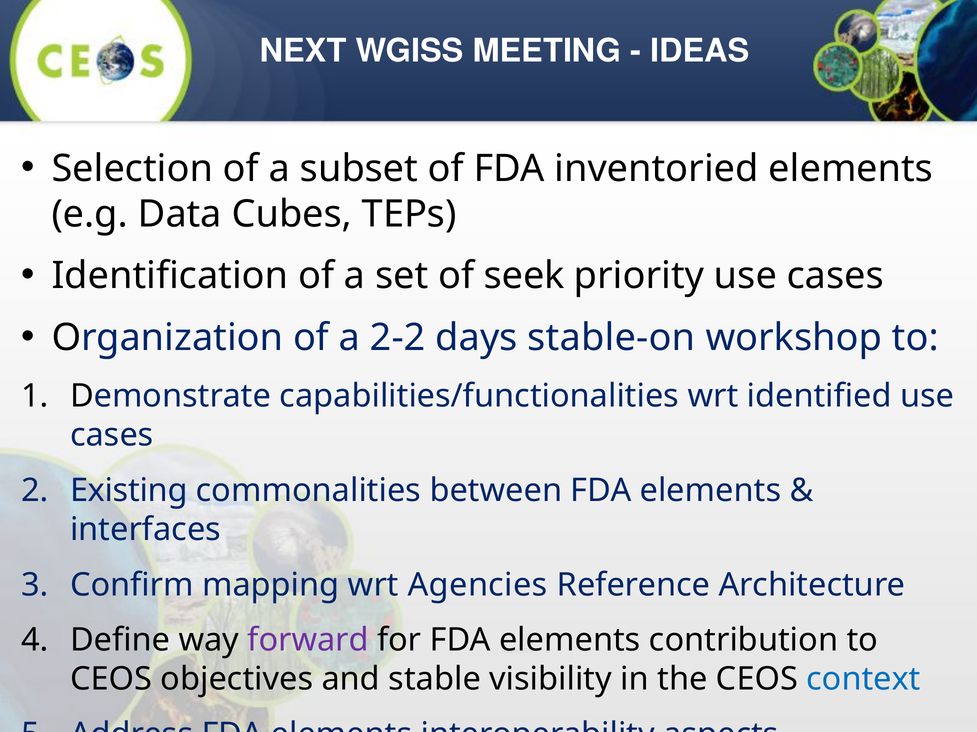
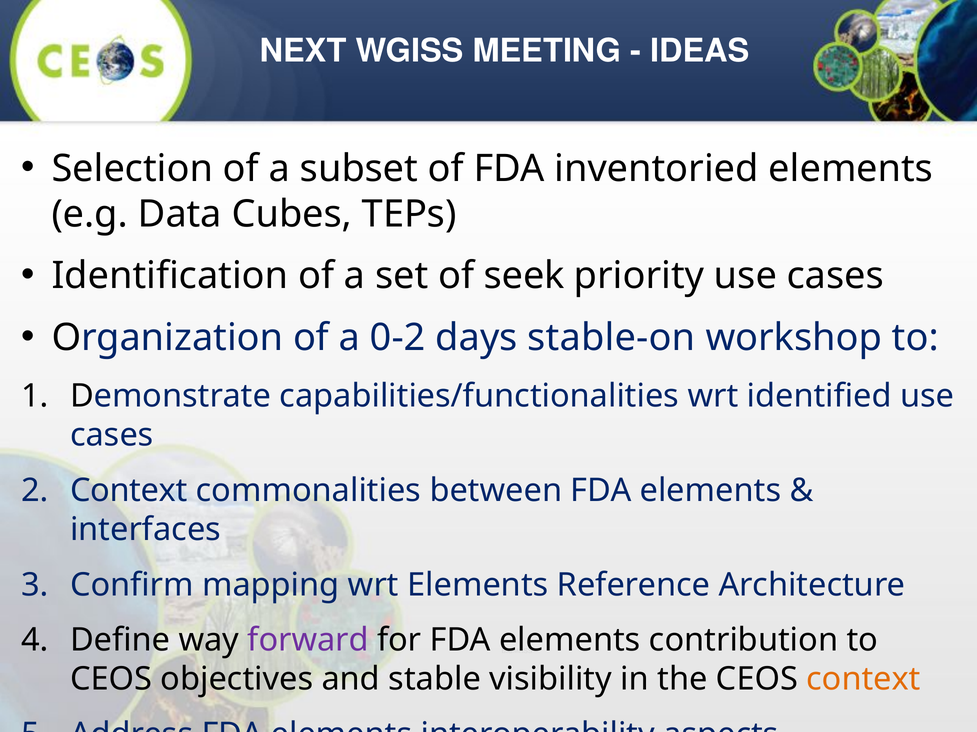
2-2: 2-2 -> 0-2
Existing at (129, 491): Existing -> Context
wrt Agencies: Agencies -> Elements
context at (863, 680) colour: blue -> orange
